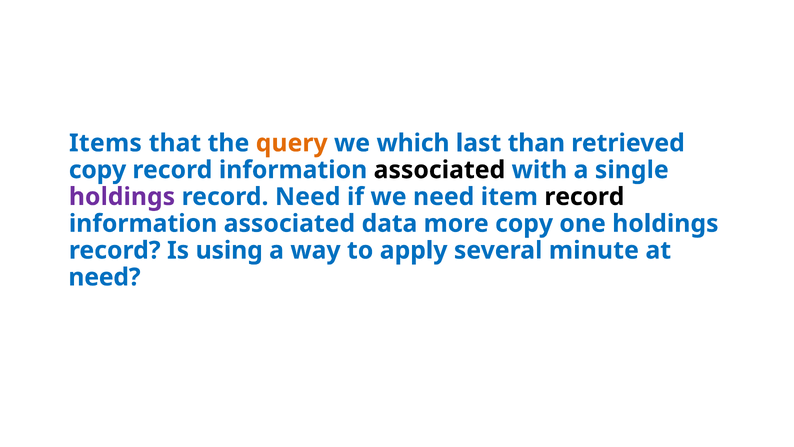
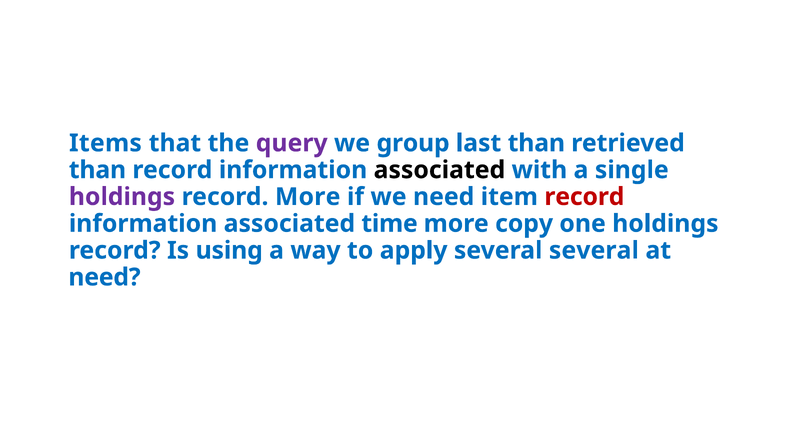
query colour: orange -> purple
which: which -> group
copy at (98, 170): copy -> than
record Need: Need -> More
record at (584, 197) colour: black -> red
data: data -> time
several minute: minute -> several
